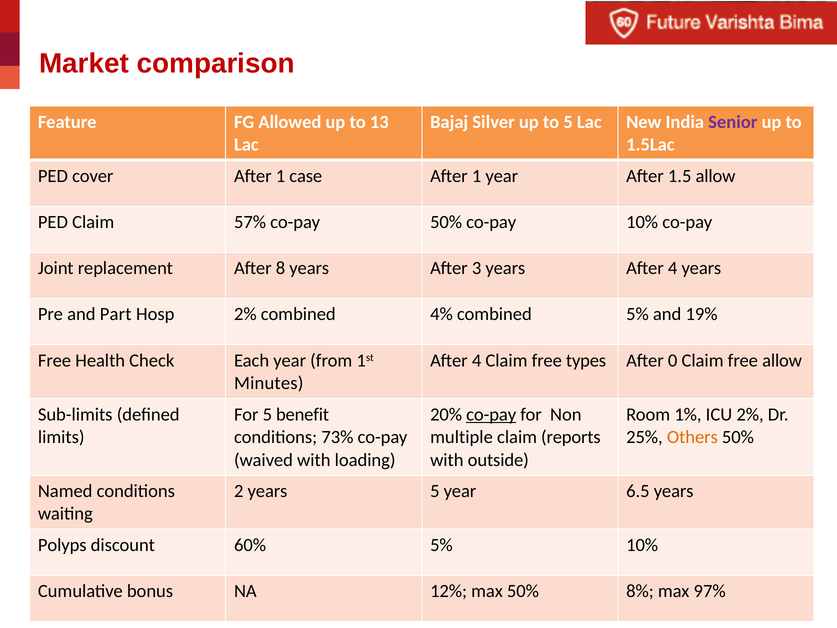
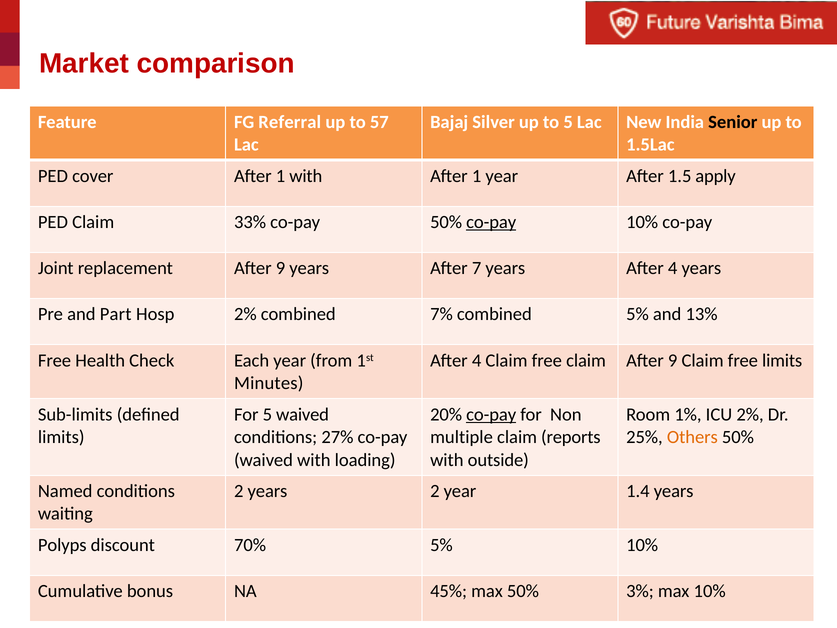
Allowed: Allowed -> Referral
13: 13 -> 57
Senior colour: purple -> black
1 case: case -> with
1.5 allow: allow -> apply
57%: 57% -> 33%
co-pay at (491, 222) underline: none -> present
replacement After 8: 8 -> 9
3: 3 -> 7
4%: 4% -> 7%
19%: 19% -> 13%
free types: types -> claim
0 at (673, 360): 0 -> 9
free allow: allow -> limits
5 benefit: benefit -> waived
73%: 73% -> 27%
years 5: 5 -> 2
6.5: 6.5 -> 1.4
60%: 60% -> 70%
12%: 12% -> 45%
8%: 8% -> 3%
max 97%: 97% -> 10%
